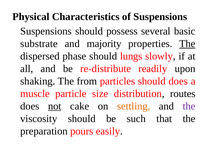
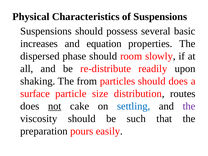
substrate: substrate -> increases
majority: majority -> equation
The at (187, 44) underline: present -> none
lungs: lungs -> room
muscle: muscle -> surface
settling colour: orange -> blue
